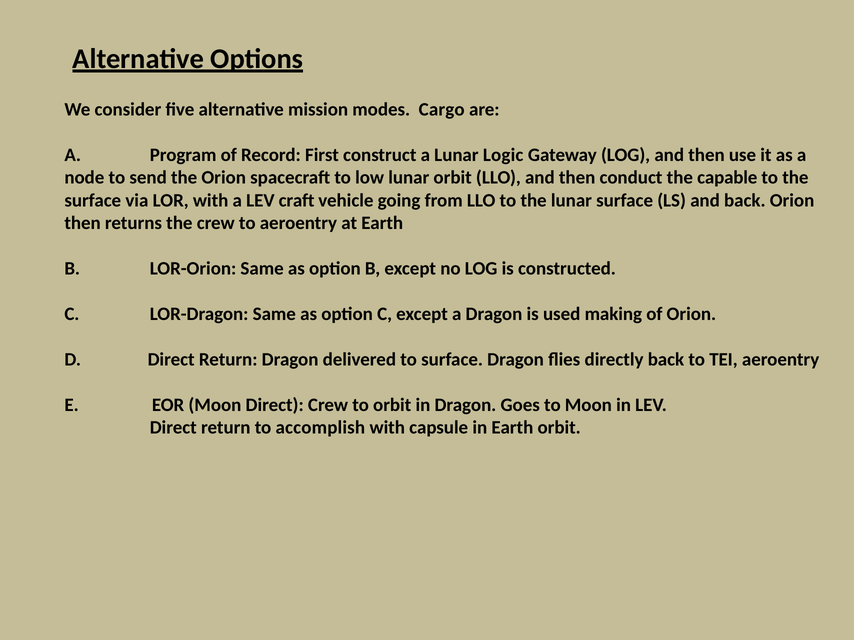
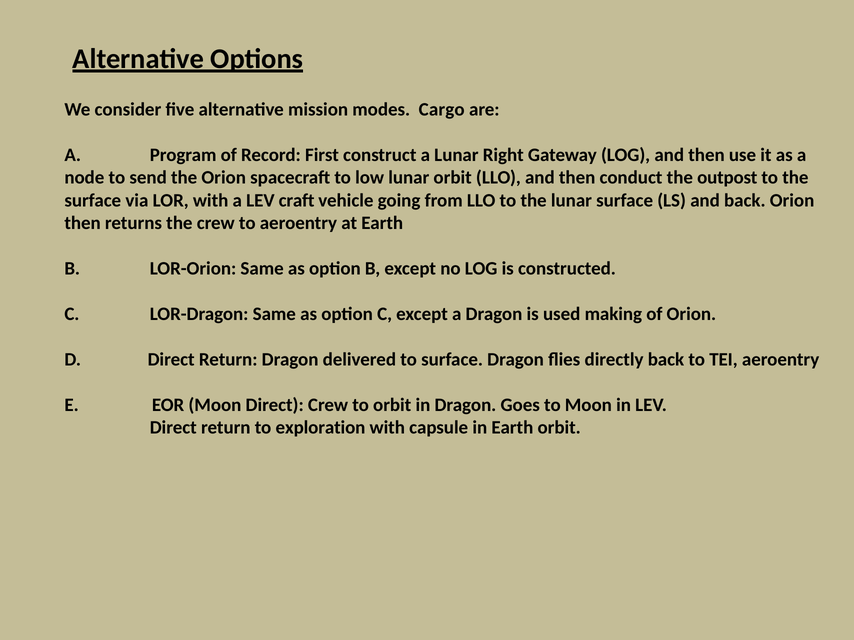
Logic: Logic -> Right
capable: capable -> outpost
accomplish: accomplish -> exploration
